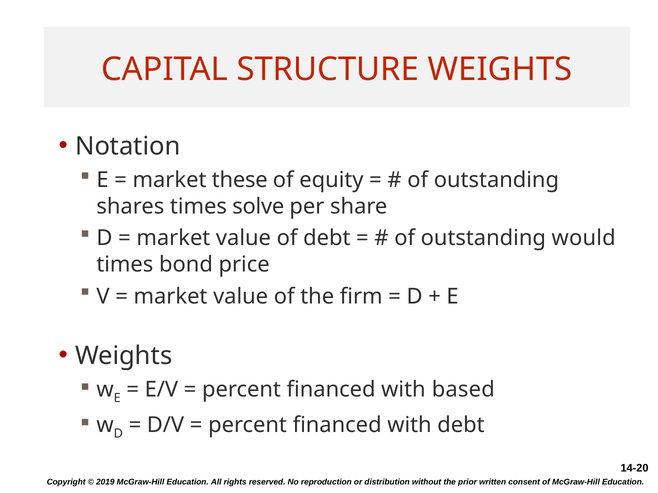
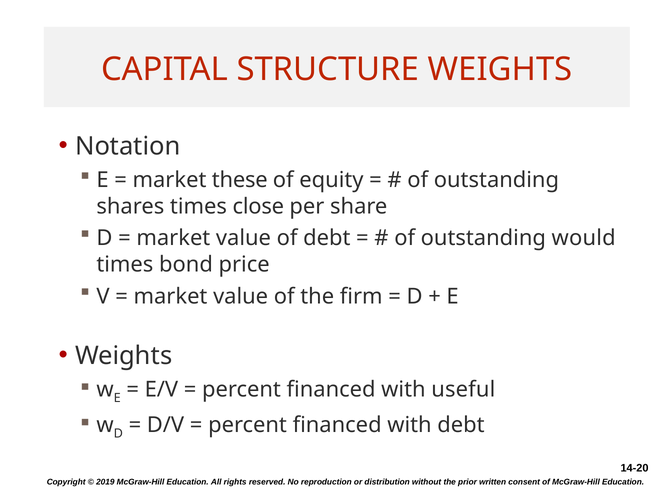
solve: solve -> close
based: based -> useful
